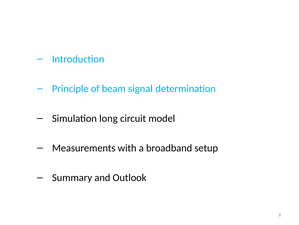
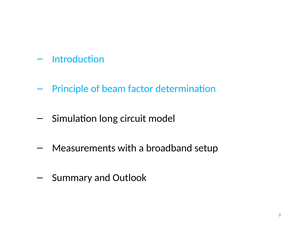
signal: signal -> factor
